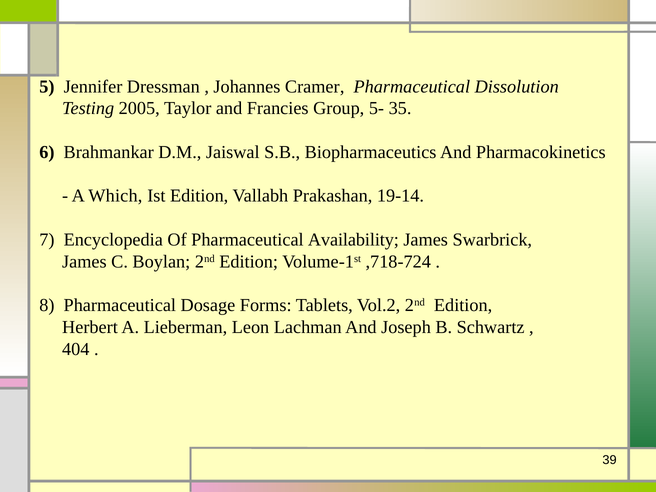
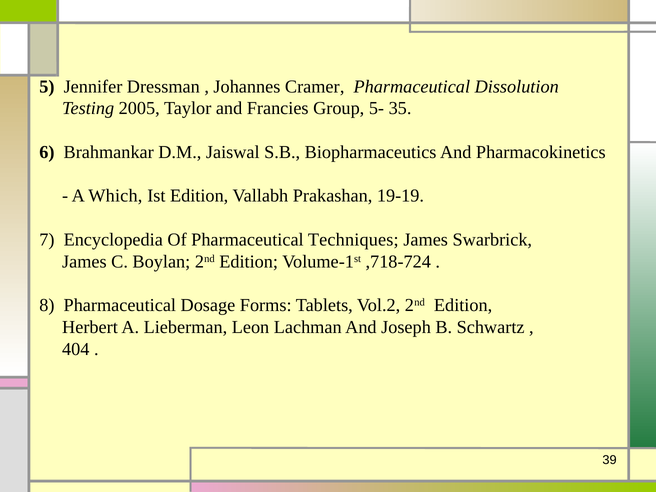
19-14: 19-14 -> 19-19
Availability: Availability -> Techniques
